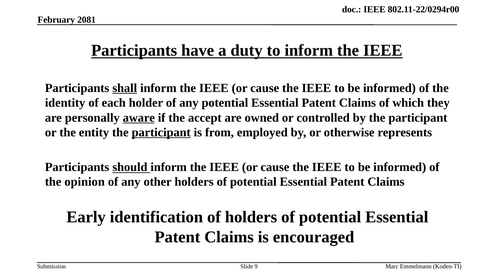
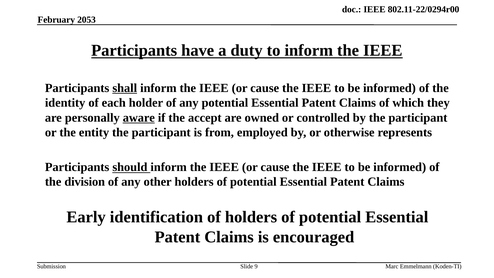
2081: 2081 -> 2053
participant at (161, 132) underline: present -> none
opinion: opinion -> division
